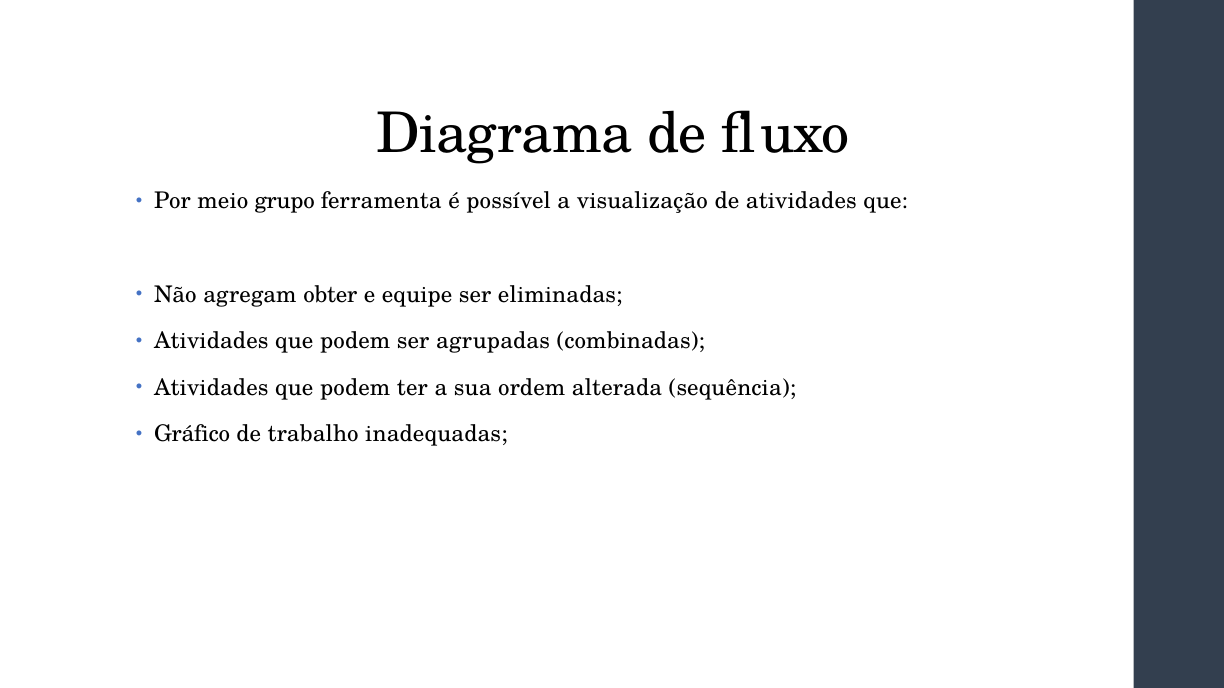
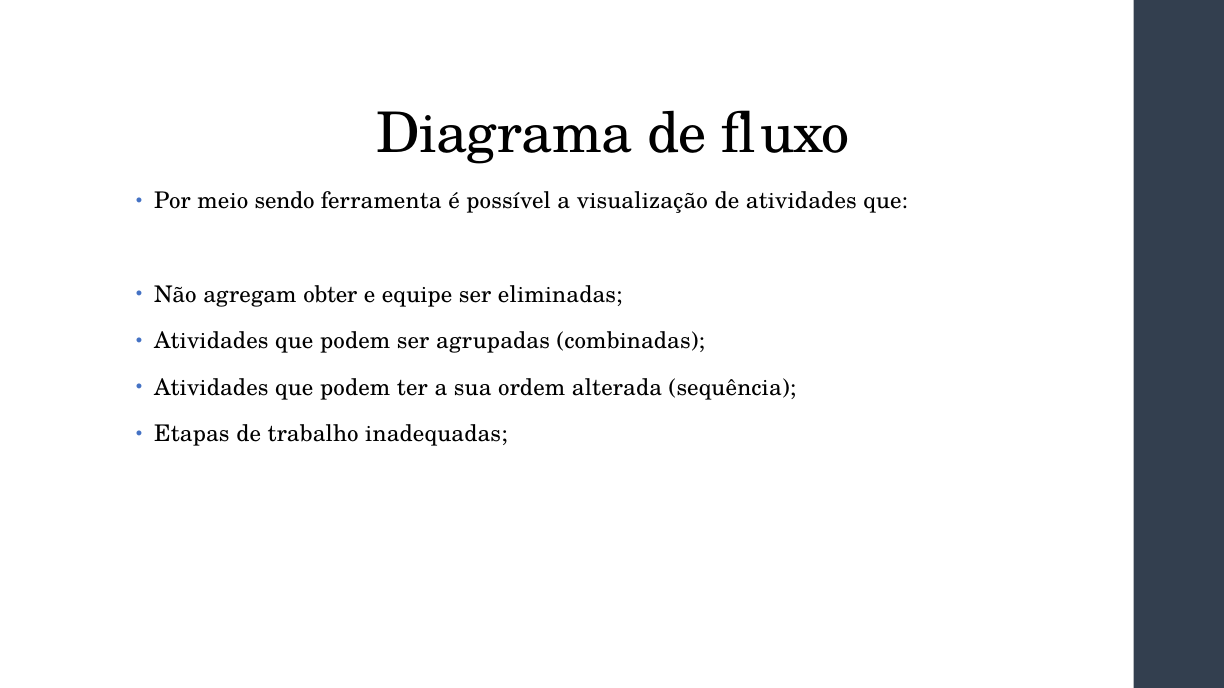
grupo: grupo -> sendo
Gráfico: Gráfico -> Etapas
